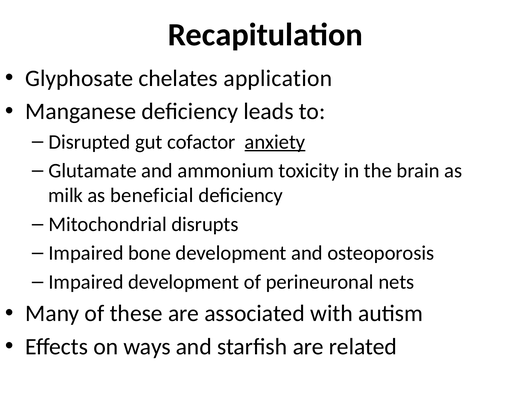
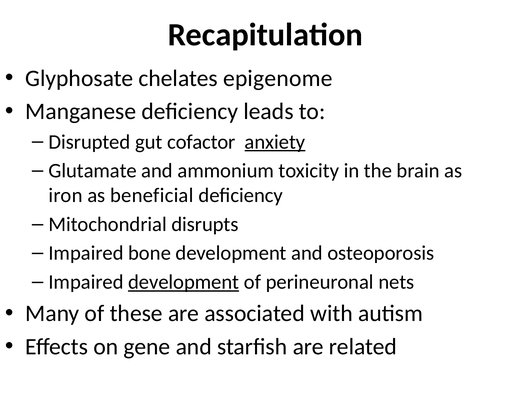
application: application -> epigenome
milk: milk -> iron
development at (184, 282) underline: none -> present
ways: ways -> gene
